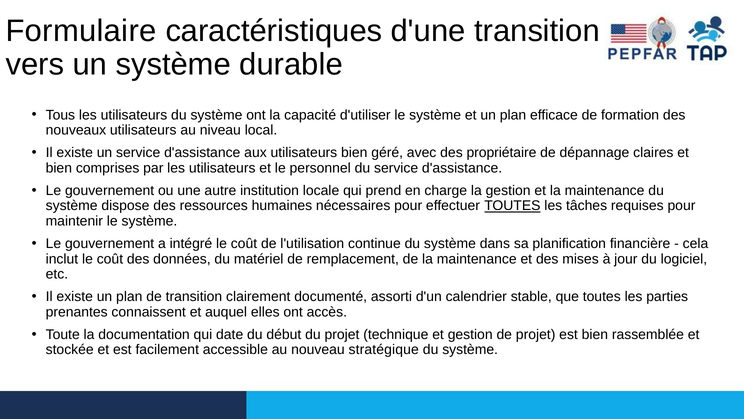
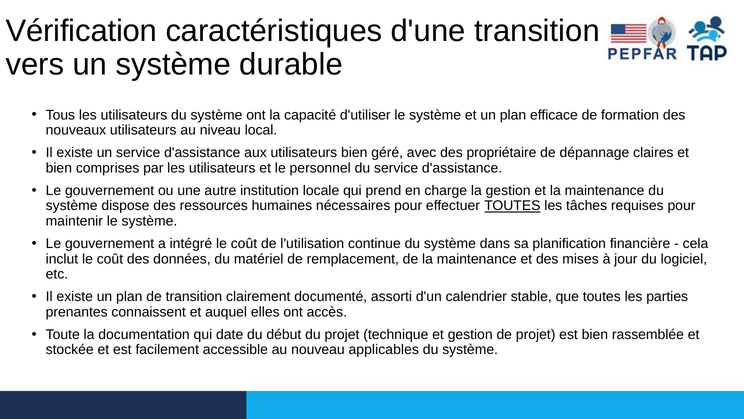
Formulaire: Formulaire -> Vérification
stratégique: stratégique -> applicables
